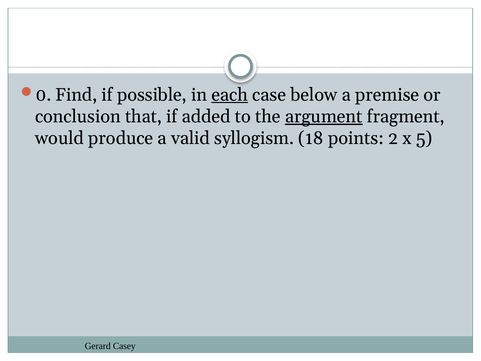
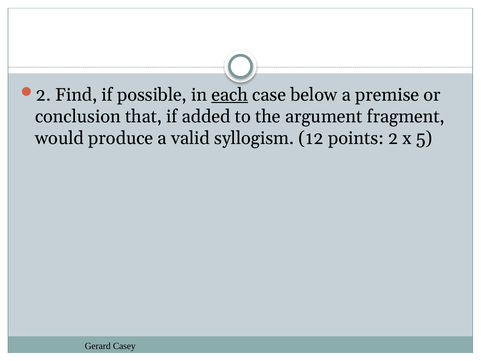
0 at (44, 95): 0 -> 2
argument underline: present -> none
18: 18 -> 12
